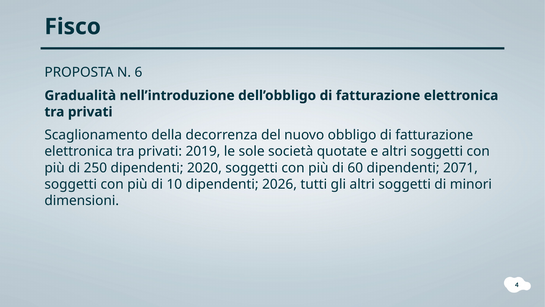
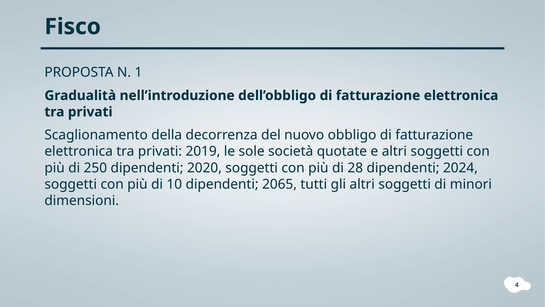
6: 6 -> 1
60: 60 -> 28
2071: 2071 -> 2024
2026: 2026 -> 2065
